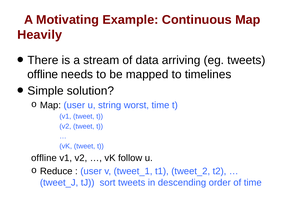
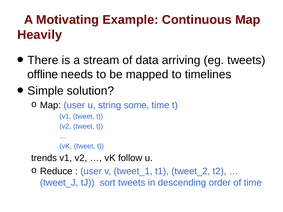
worst: worst -> some
offline at (44, 158): offline -> trends
